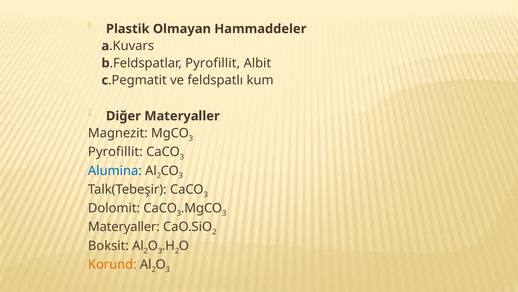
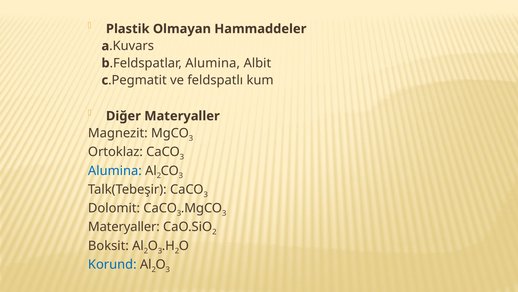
Pyrofillit at (213, 63): Pyrofillit -> Alumina
Pyrofillit at (115, 152): Pyrofillit -> Ortoklaz
Korund colour: orange -> blue
